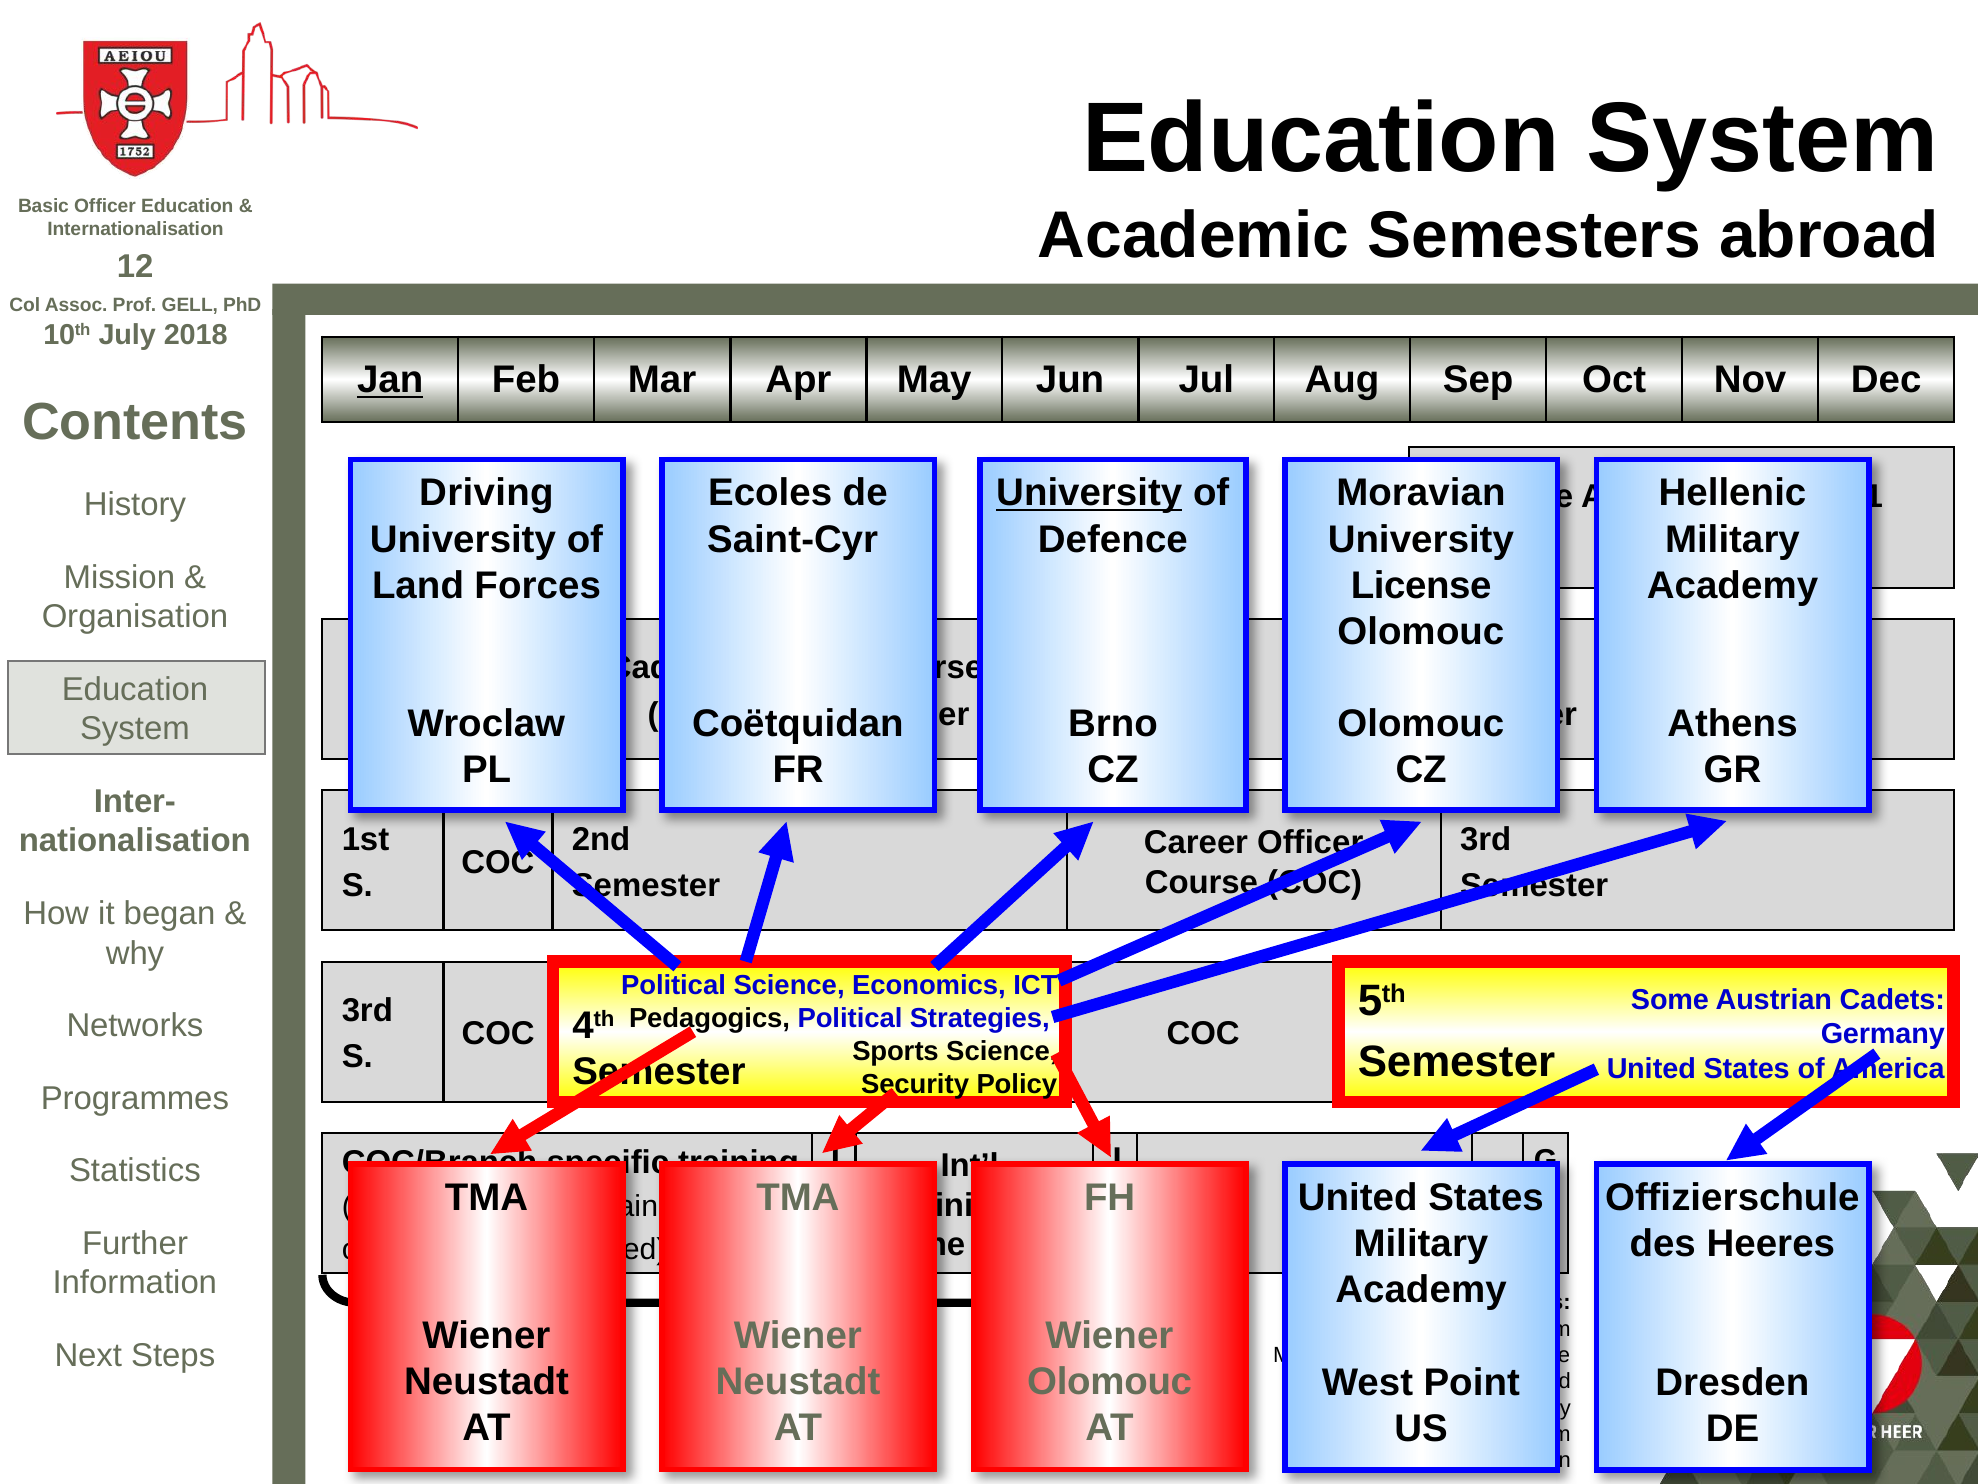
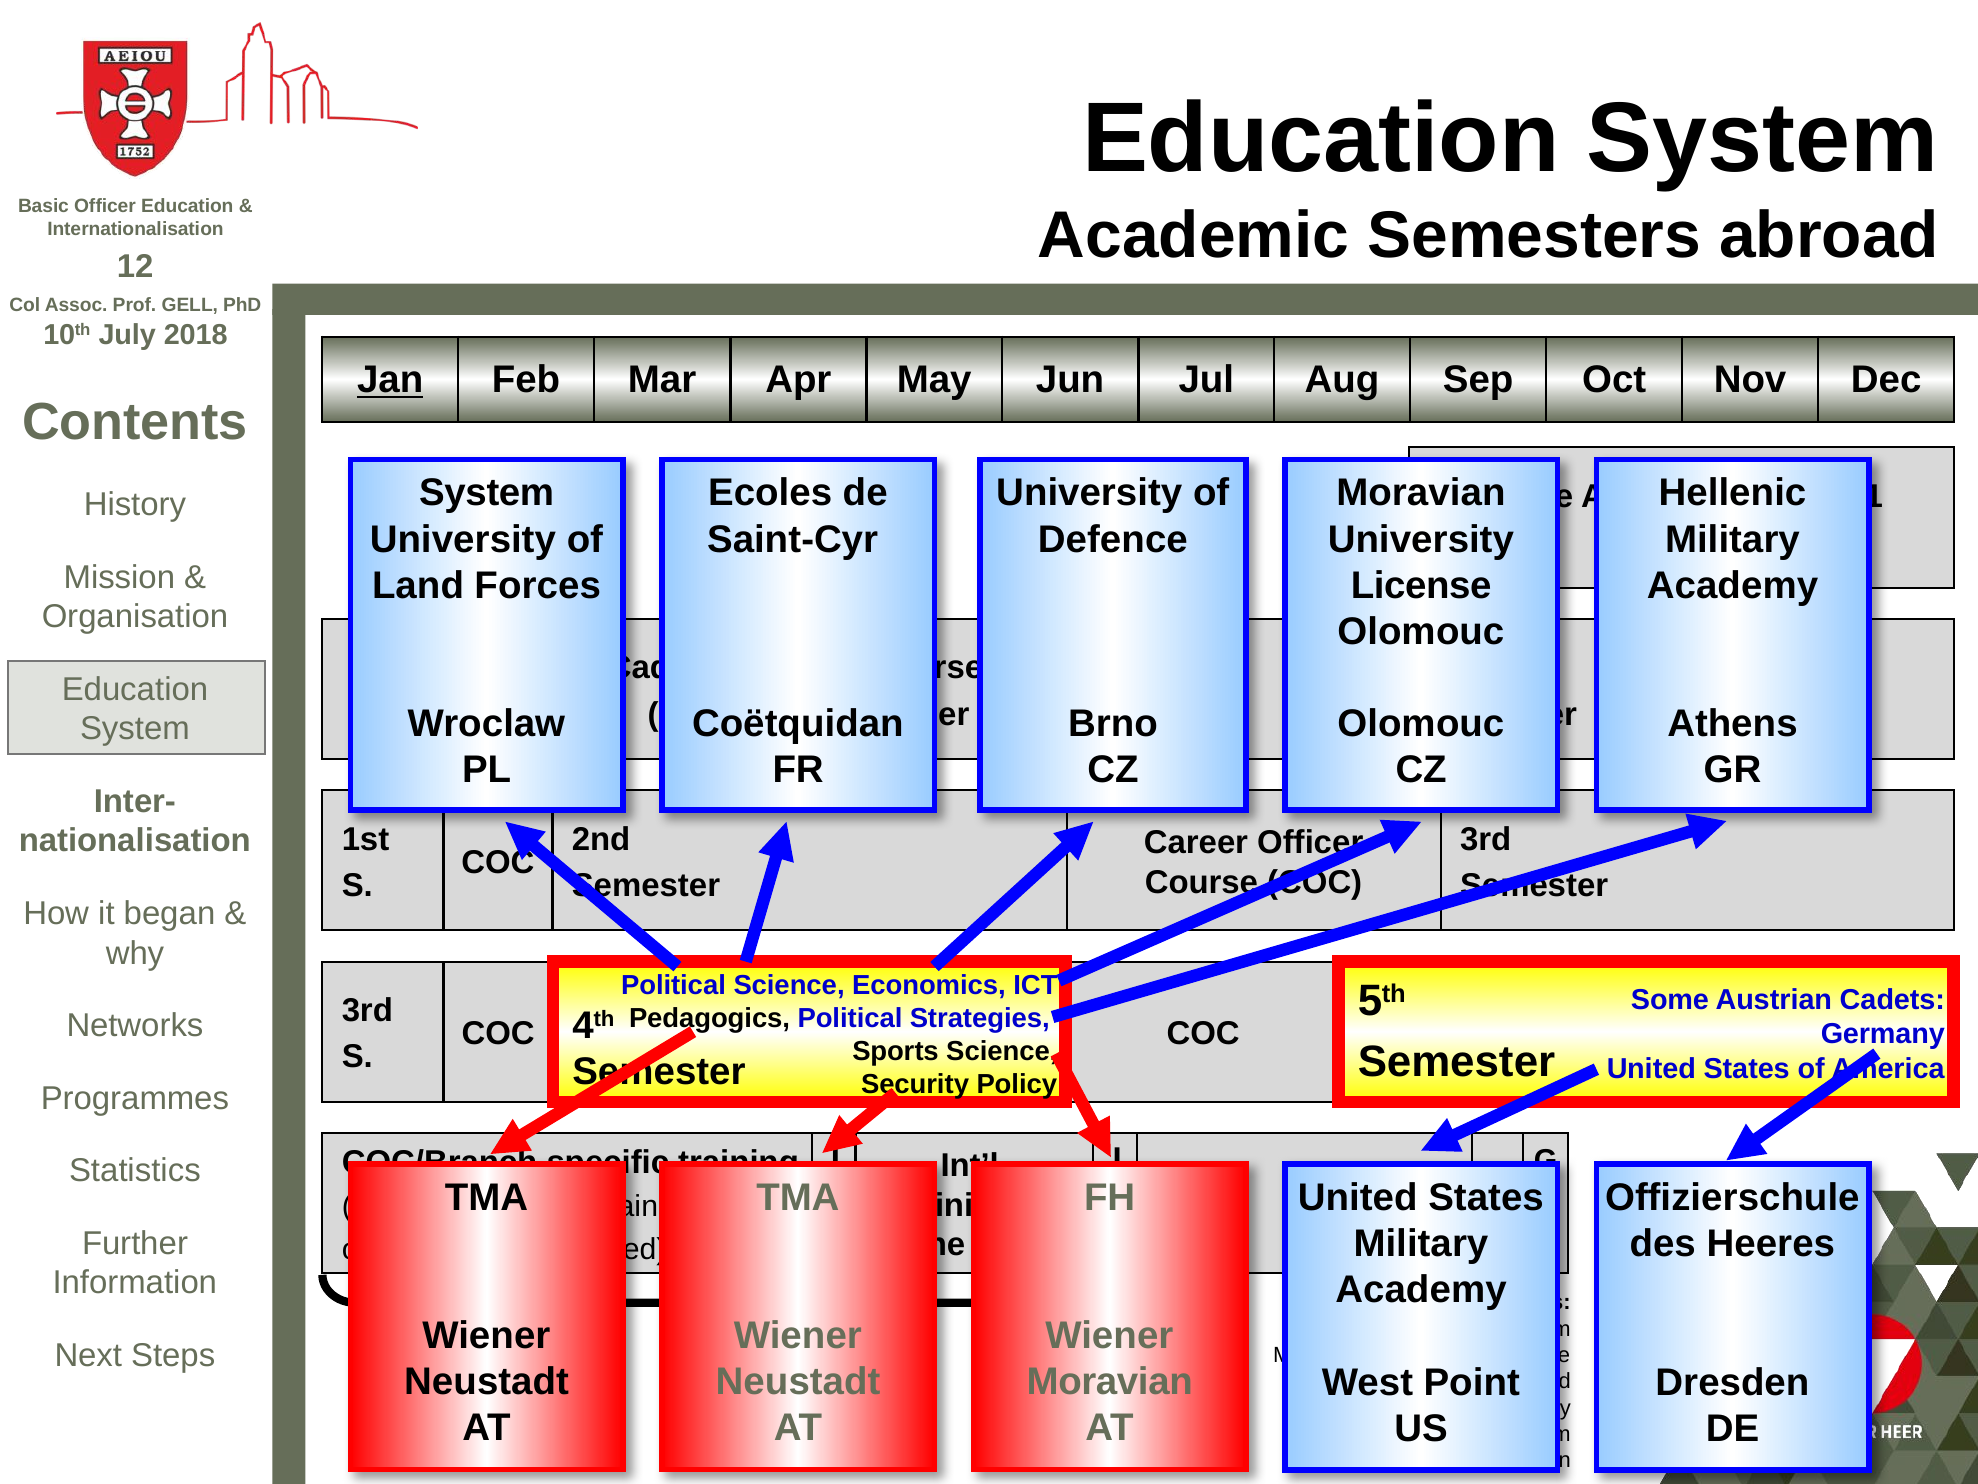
Driving at (486, 493): Driving -> System
University at (1089, 493) underline: present -> none
Olomouc at (1110, 1382): Olomouc -> Moravian
